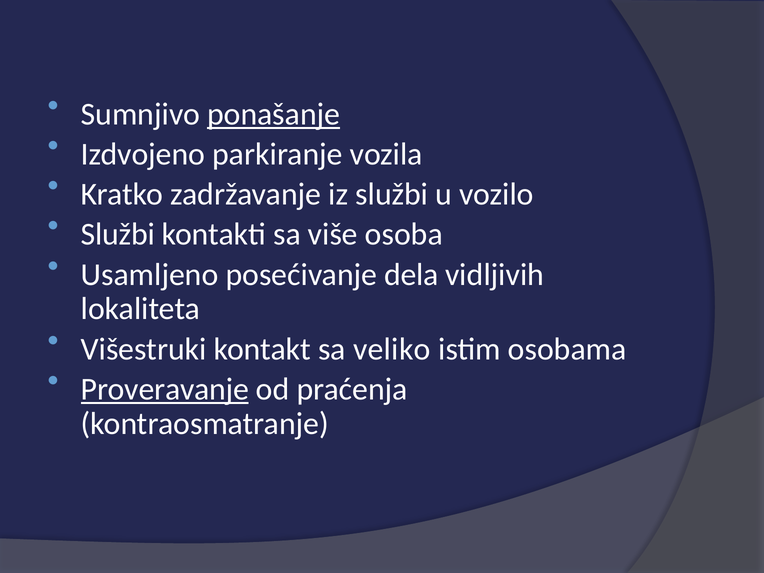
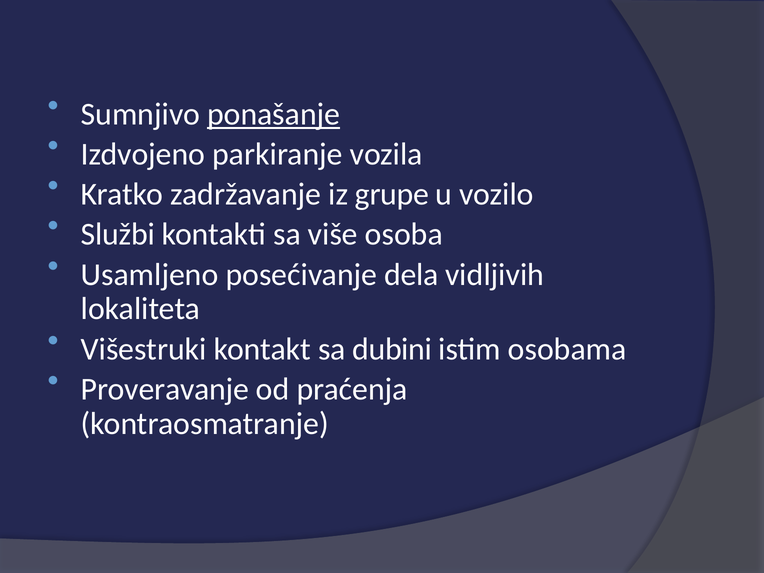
iz službi: službi -> grupe
veliko: veliko -> dubini
Proveravanje underline: present -> none
